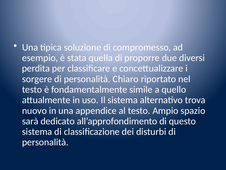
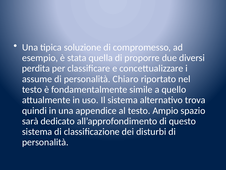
sorgere: sorgere -> assume
nuovo: nuovo -> quindi
